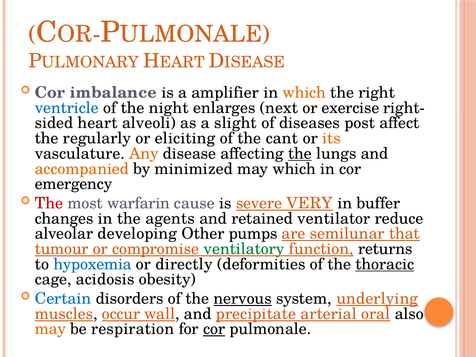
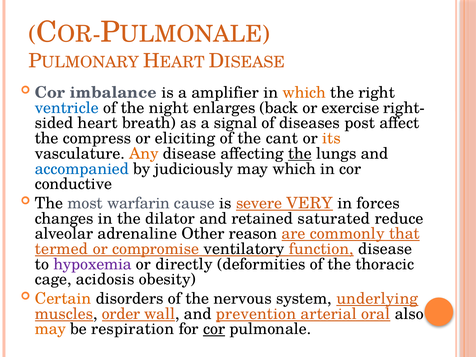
next: next -> back
alveoli: alveoli -> breath
slight: slight -> signal
regularly: regularly -> compress
accompanied colour: orange -> blue
minimized: minimized -> judiciously
emergency: emergency -> conductive
The at (49, 203) colour: red -> black
buffer: buffer -> forces
agents: agents -> dilator
ventilator: ventilator -> saturated
developing: developing -> adrenaline
pumps: pumps -> reason
semilunar: semilunar -> commonly
tumour: tumour -> termed
ventilatory colour: green -> black
function returns: returns -> disease
hypoxemia colour: blue -> purple
thoracic underline: present -> none
Certain colour: blue -> orange
nervous underline: present -> none
occur: occur -> order
precipitate: precipitate -> prevention
